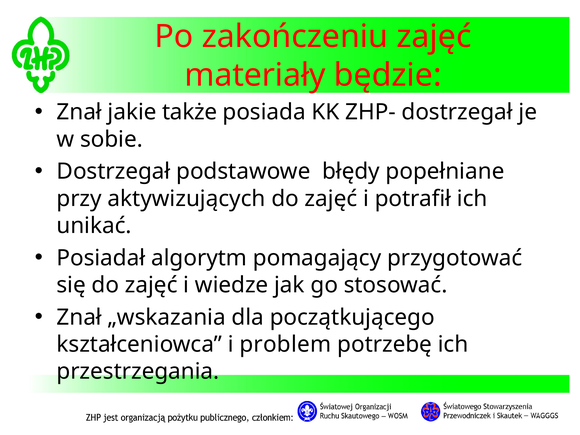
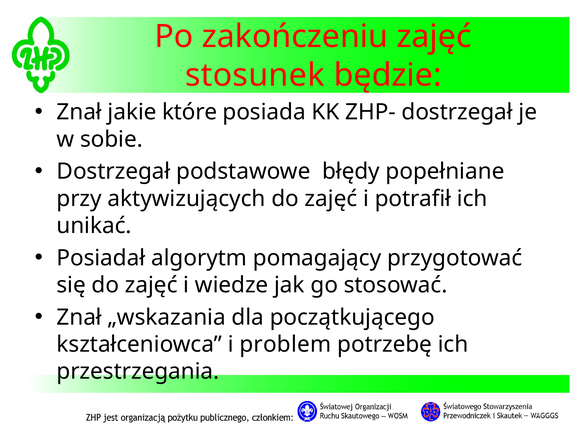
materiały: materiały -> stosunek
także: także -> które
